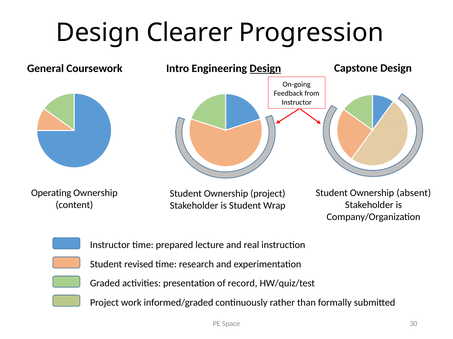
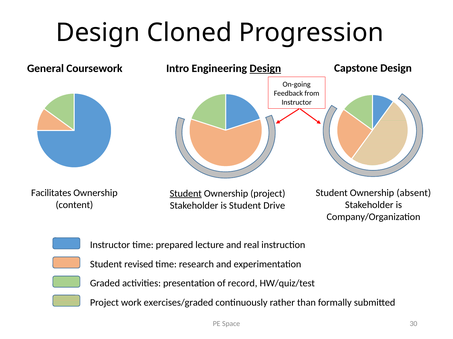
Clearer: Clearer -> Cloned
Operating: Operating -> Facilitates
Student at (186, 194) underline: none -> present
Wrap: Wrap -> Drive
informed/graded: informed/graded -> exercises/graded
